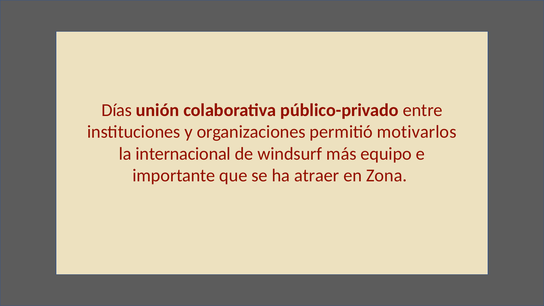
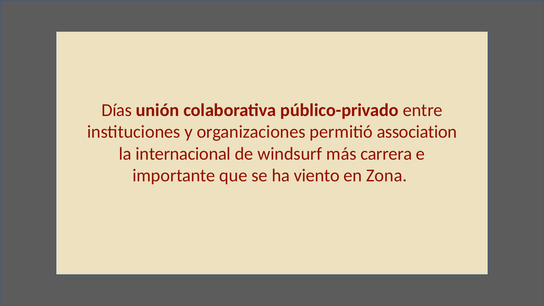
motivarlos: motivarlos -> association
equipo: equipo -> carrera
atraer: atraer -> viento
